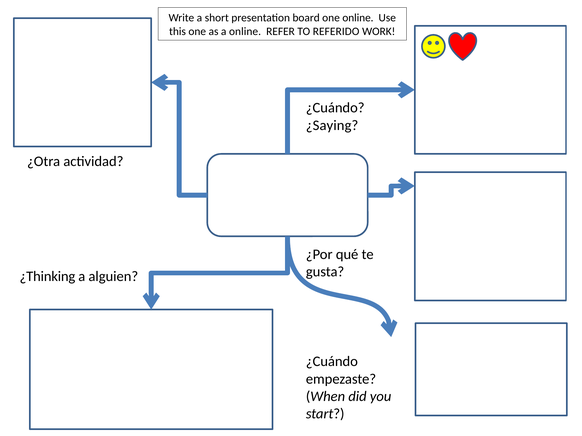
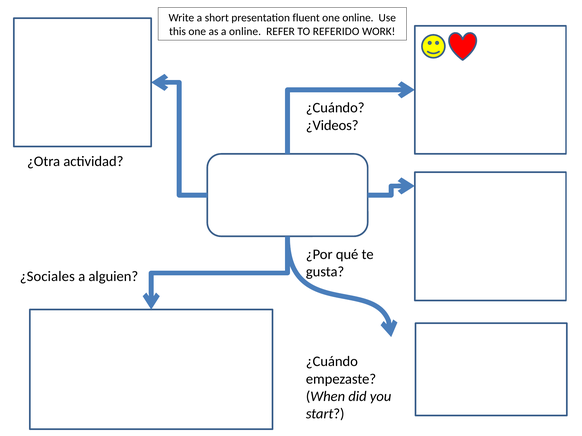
board: board -> fluent
¿Saying: ¿Saying -> ¿Videos
¿Thinking: ¿Thinking -> ¿Sociales
